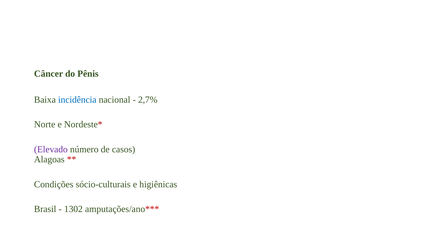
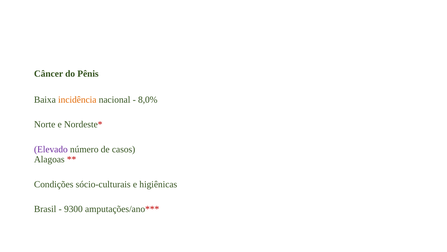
incidência colour: blue -> orange
2,7%: 2,7% -> 8,0%
1302: 1302 -> 9300
